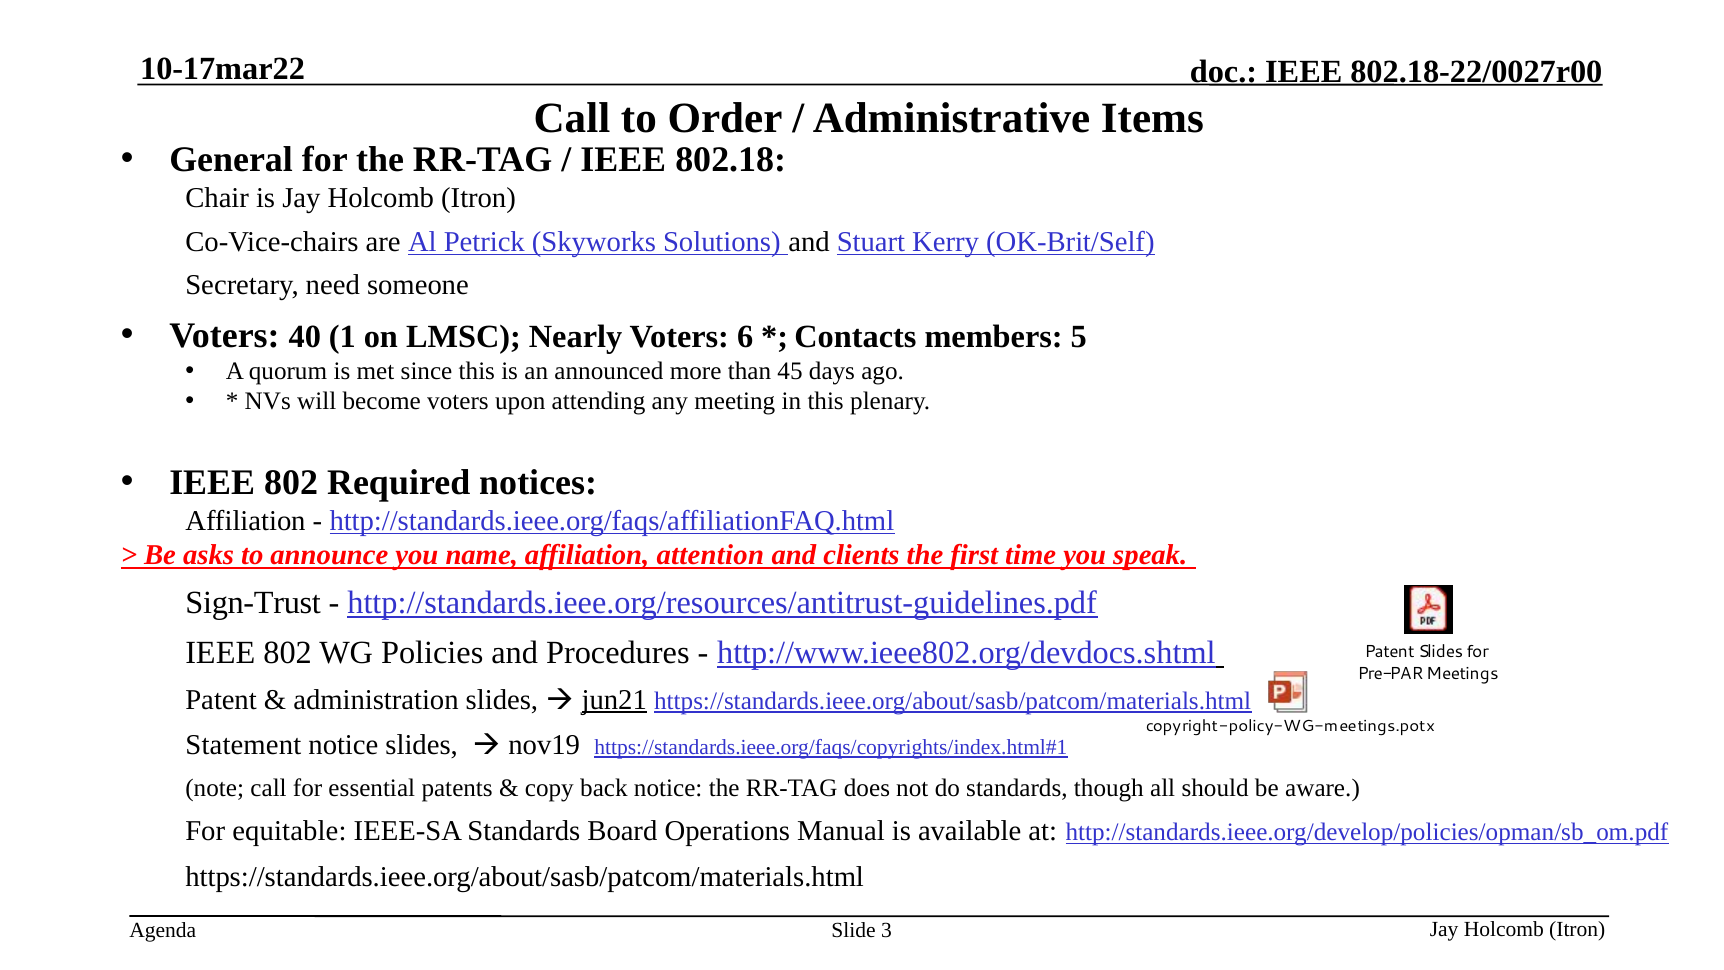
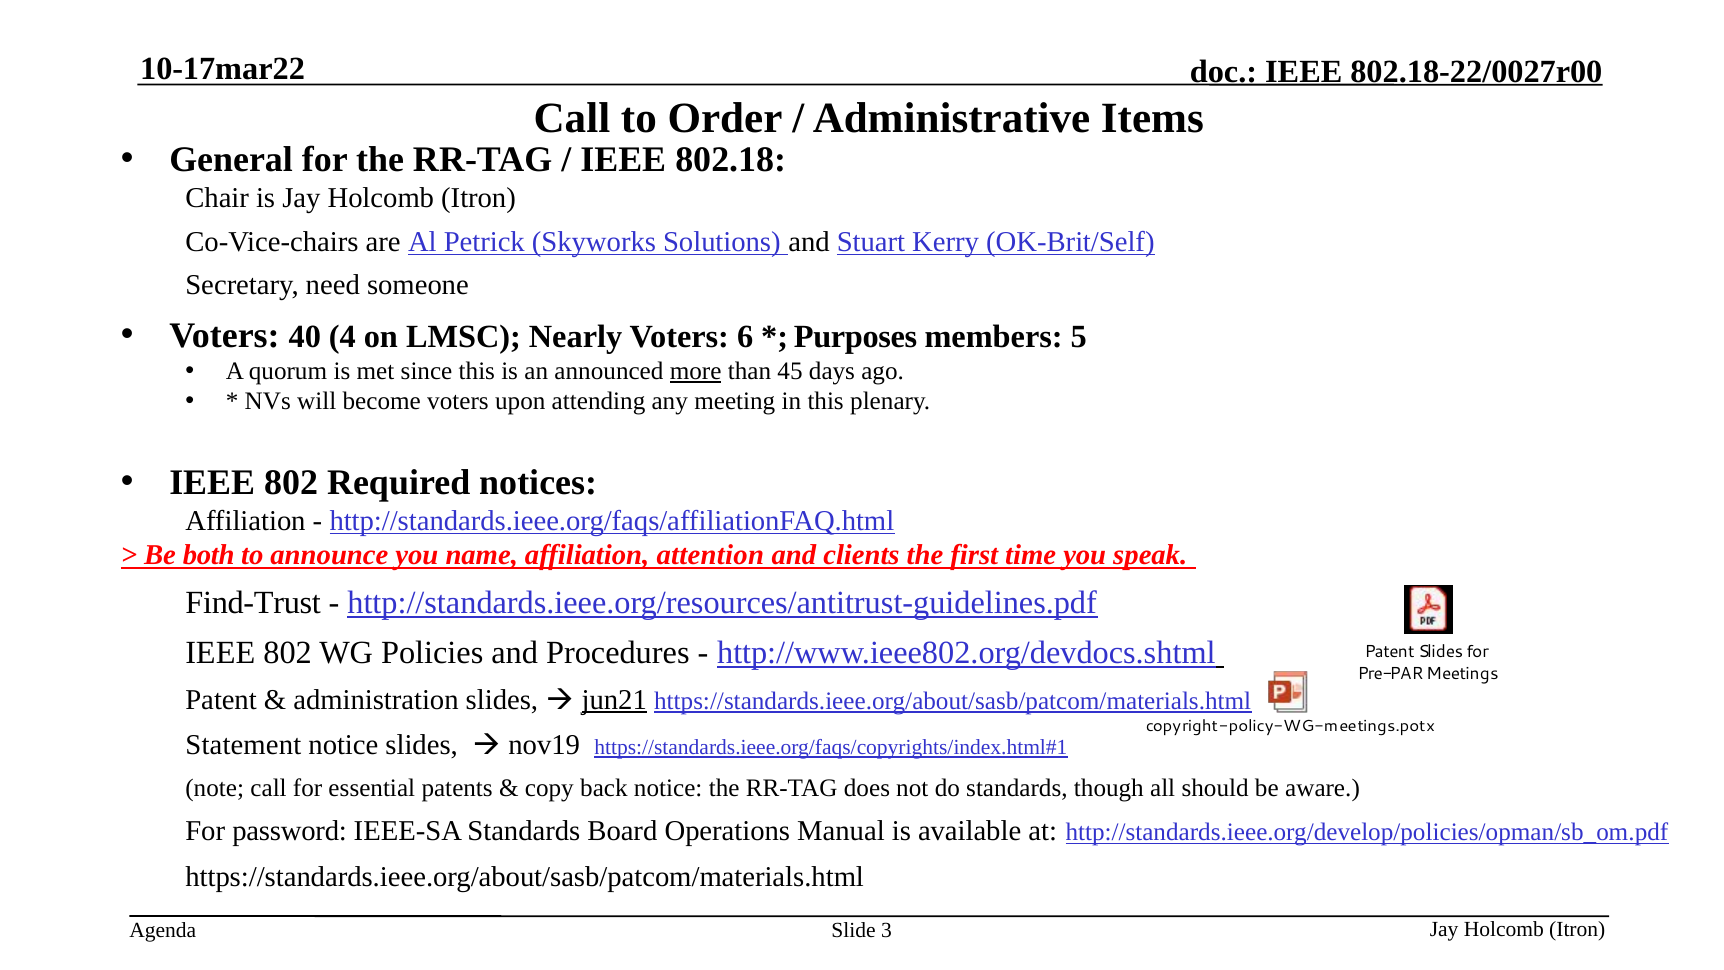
1: 1 -> 4
Contacts: Contacts -> Purposes
more underline: none -> present
asks: asks -> both
Sign-Trust: Sign-Trust -> Find-Trust
equitable: equitable -> password
